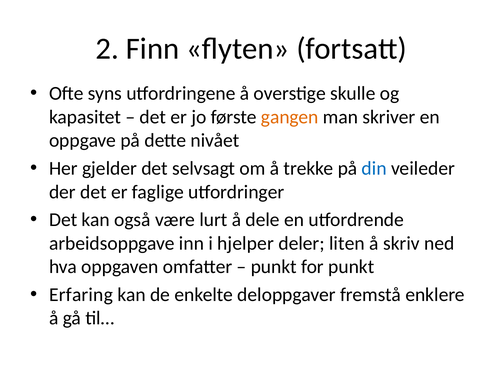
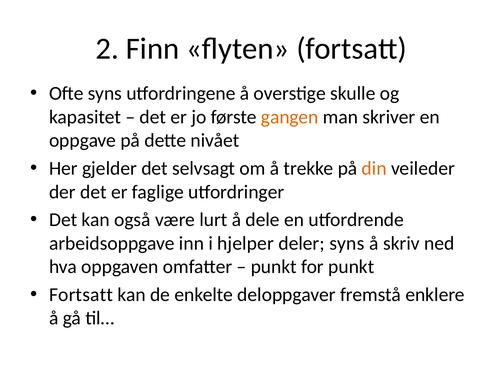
din colour: blue -> orange
deler liten: liten -> syns
Erfaring at (81, 295): Erfaring -> Fortsatt
